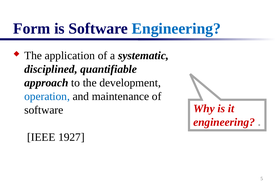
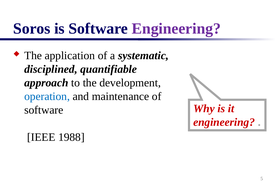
Form: Form -> Soros
Engineering at (176, 29) colour: blue -> purple
1927: 1927 -> 1988
